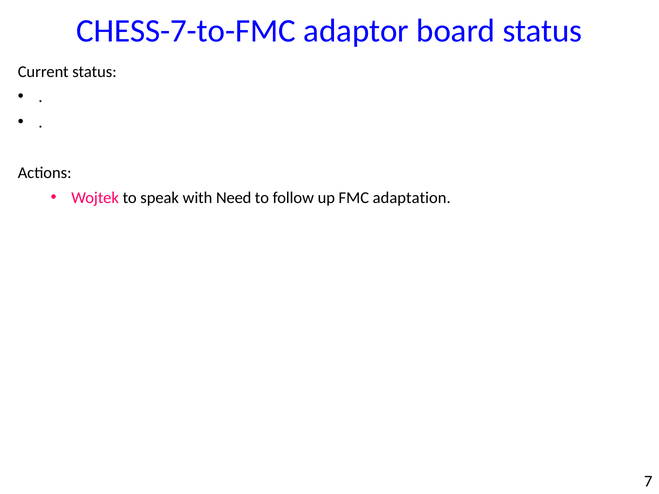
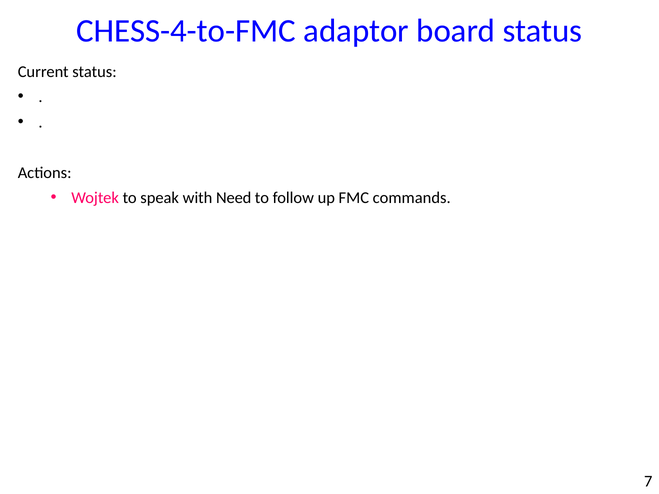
CHESS-7-to-FMC: CHESS-7-to-FMC -> CHESS-4-to-FMC
adaptation: adaptation -> commands
